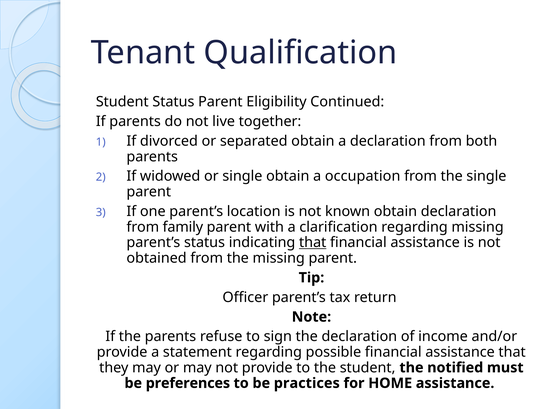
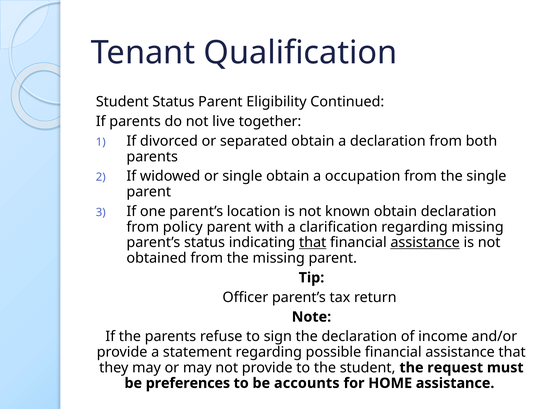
family: family -> policy
assistance at (425, 242) underline: none -> present
notified: notified -> request
practices: practices -> accounts
